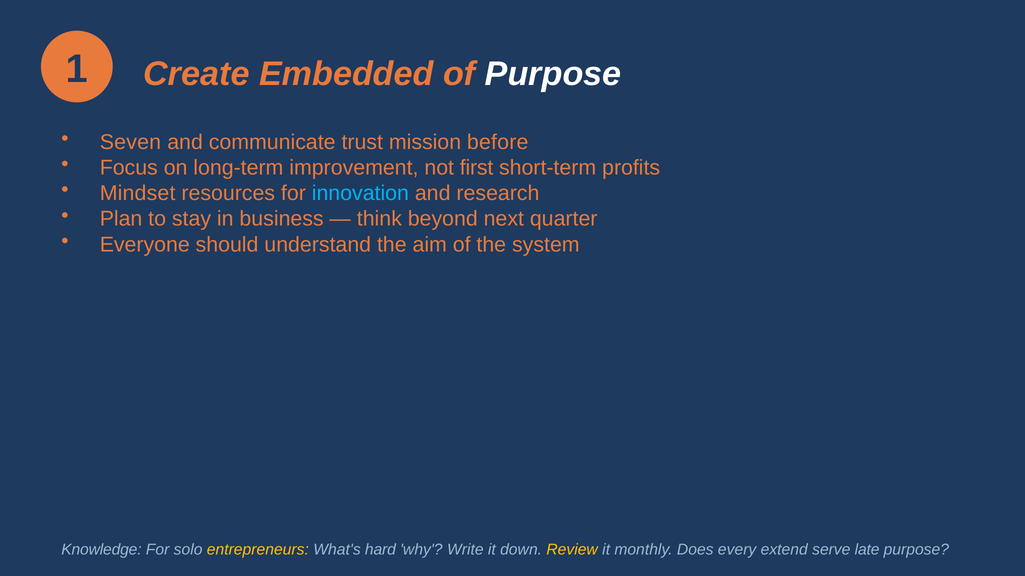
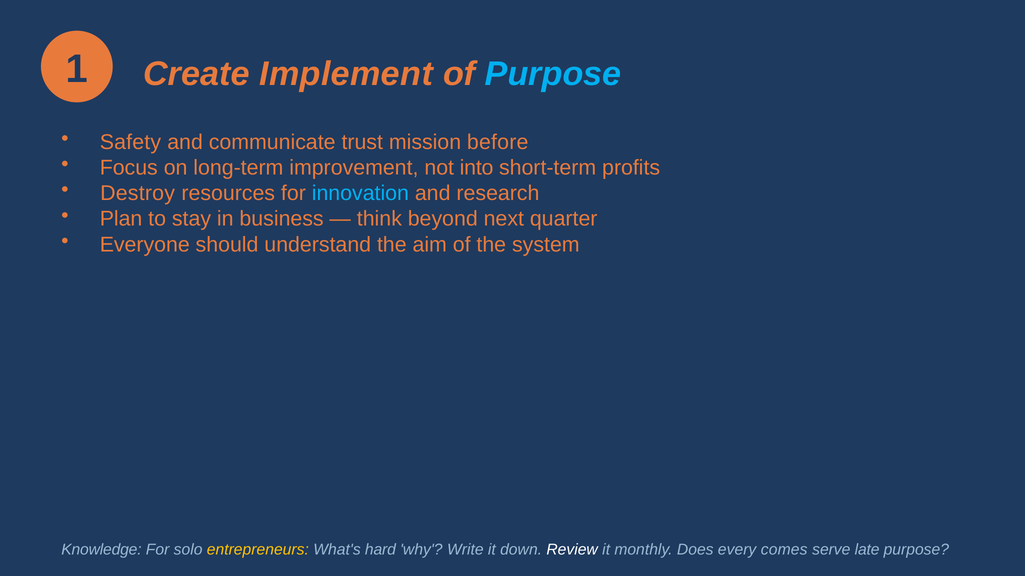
Embedded: Embedded -> Implement
Purpose at (553, 74) colour: white -> light blue
Seven: Seven -> Safety
first: first -> into
Mindset: Mindset -> Destroy
Review colour: yellow -> white
extend: extend -> comes
